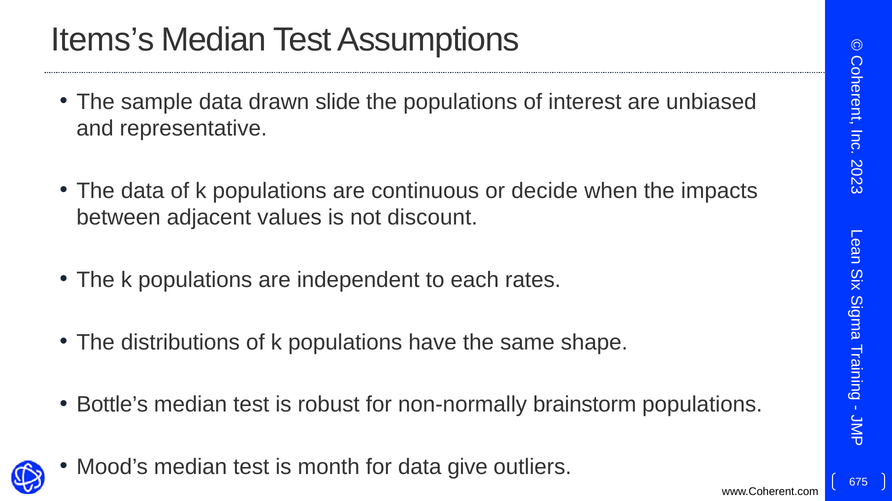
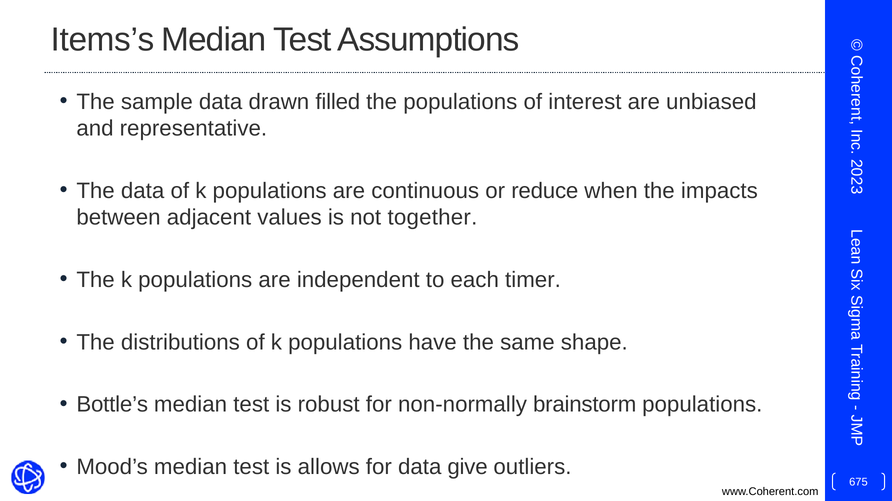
slide: slide -> filled
decide: decide -> reduce
discount: discount -> together
rates: rates -> timer
month: month -> allows
